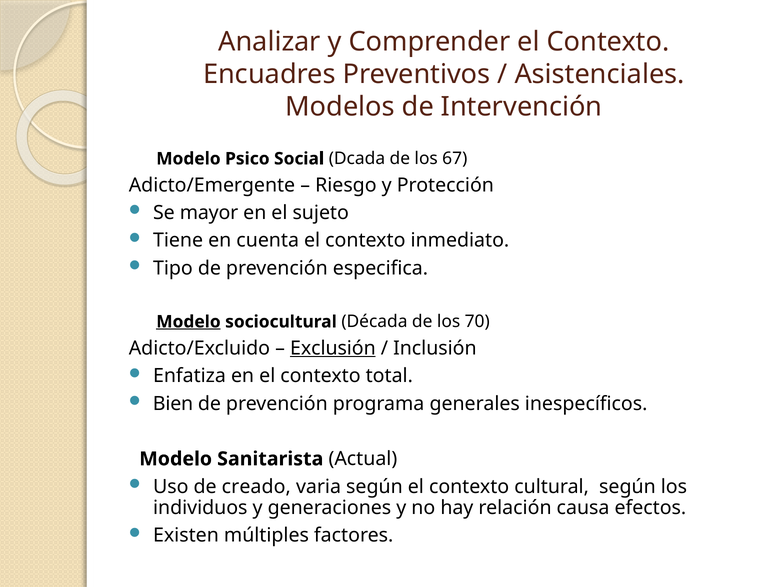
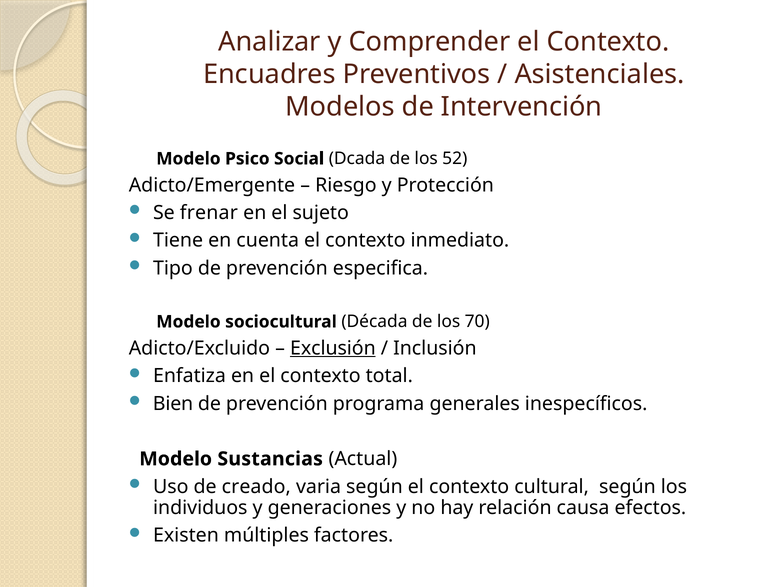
67: 67 -> 52
mayor: mayor -> frenar
Modelo at (188, 322) underline: present -> none
Sanitarista: Sanitarista -> Sustancias
